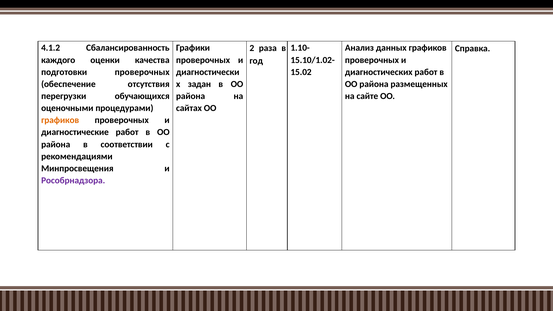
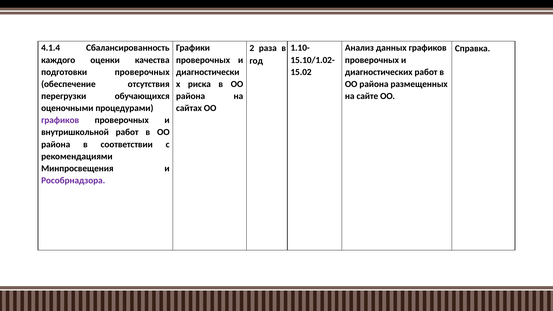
4.1.2: 4.1.2 -> 4.1.4
задан: задан -> риска
графиков at (60, 120) colour: orange -> purple
диагностические: диагностические -> внутришкольной
